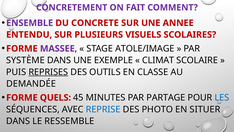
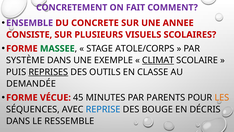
ENTENDU: ENTENDU -> CONSISTE
MASSEE colour: purple -> green
ATOLE/IMAGE: ATOLE/IMAGE -> ATOLE/CORPS
CLIMAT underline: none -> present
QUELS: QUELS -> VÉCUE
PARTAGE: PARTAGE -> PARENTS
LES colour: blue -> orange
PHOTO: PHOTO -> BOUGE
SITUER: SITUER -> DÉCRIS
